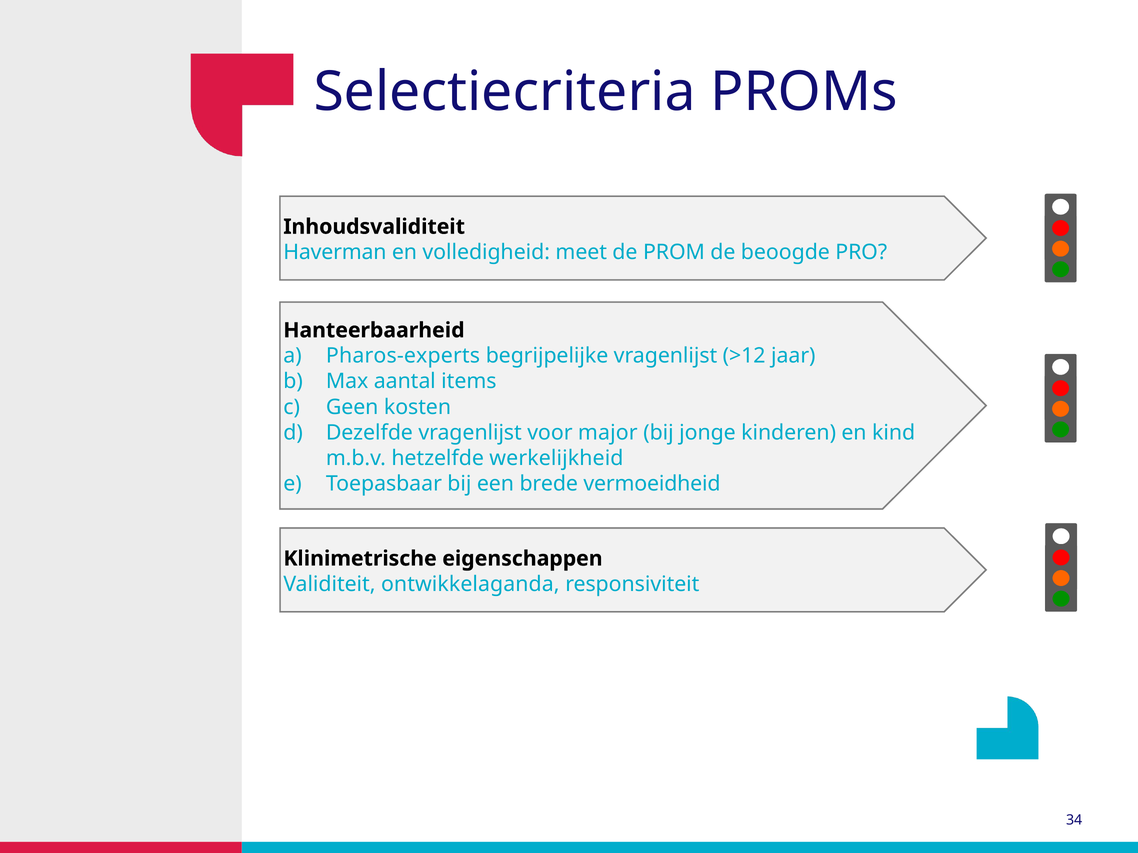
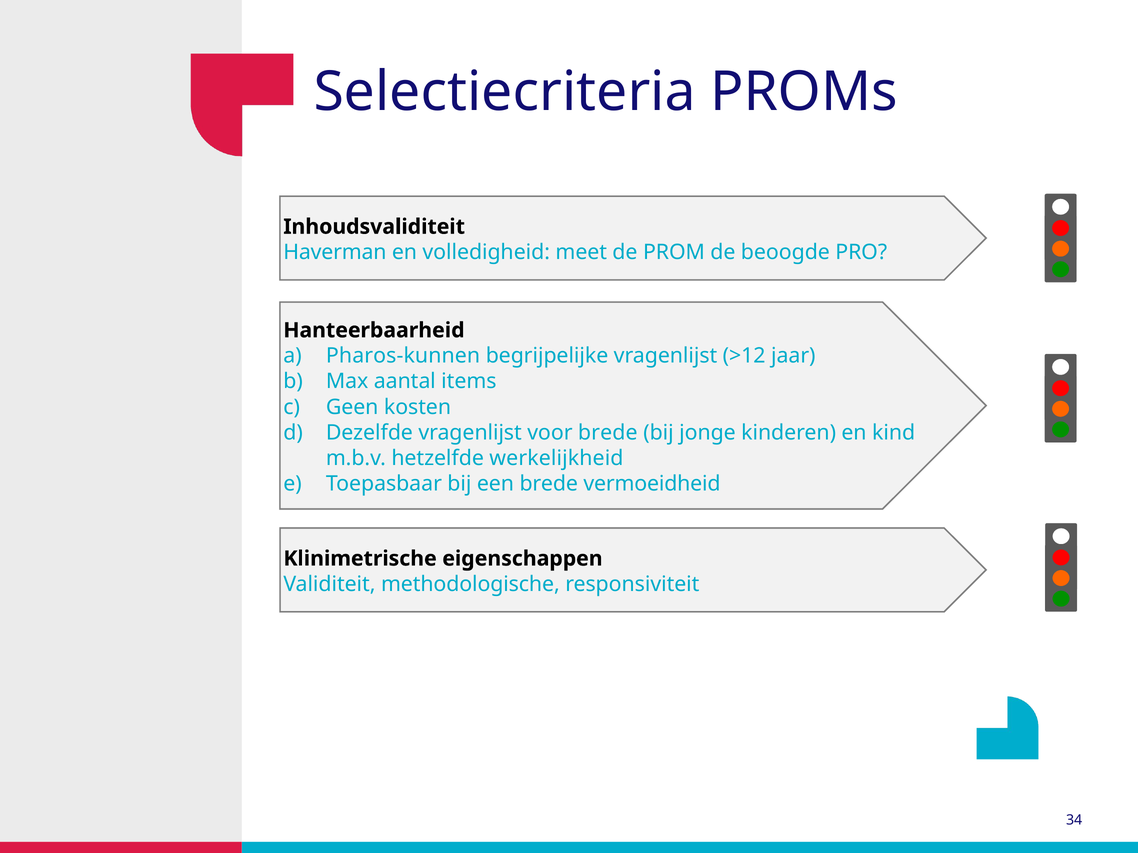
Pharos-experts: Pharos-experts -> Pharos-kunnen
voor major: major -> brede
ontwikkelaganda: ontwikkelaganda -> methodologische
